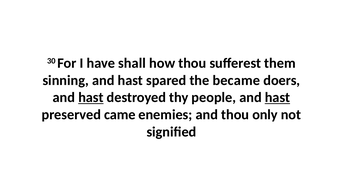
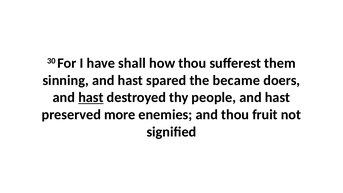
hast at (277, 97) underline: present -> none
came: came -> more
only: only -> fruit
